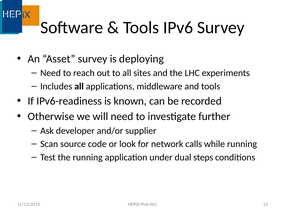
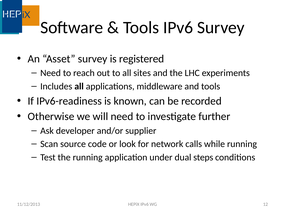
deploying: deploying -> registered
